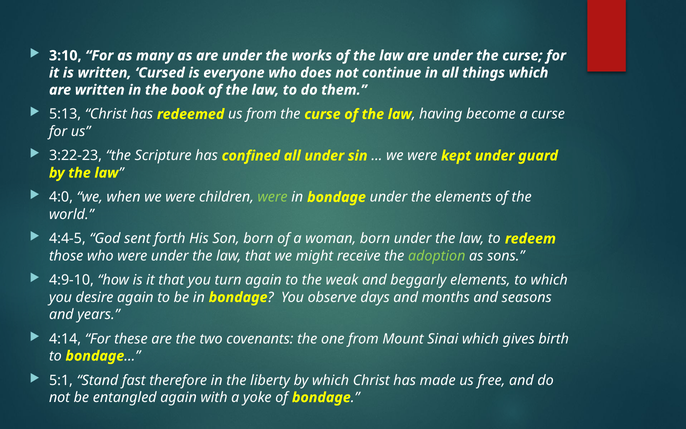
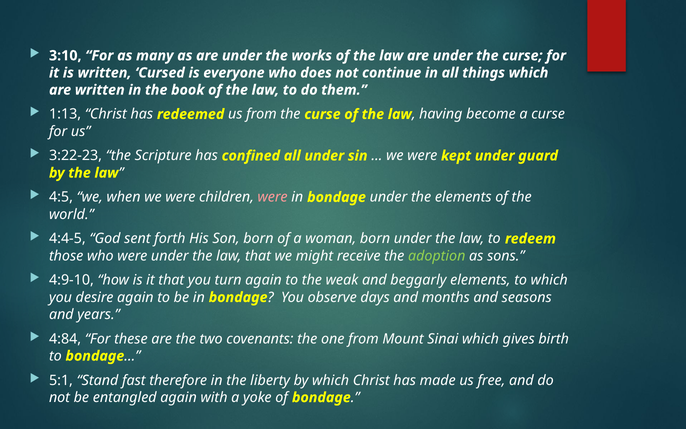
5:13: 5:13 -> 1:13
4:0: 4:0 -> 4:5
were at (273, 197) colour: light green -> pink
4:14: 4:14 -> 4:84
